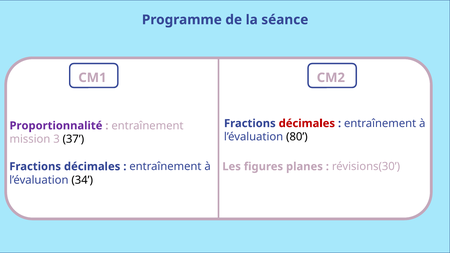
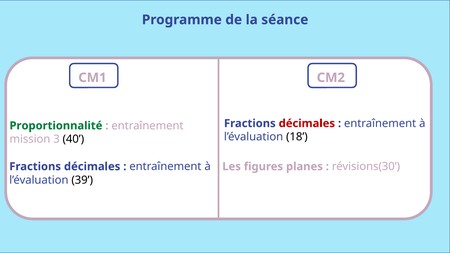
Proportionnalité colour: purple -> green
80: 80 -> 18
37: 37 -> 40
34: 34 -> 39
